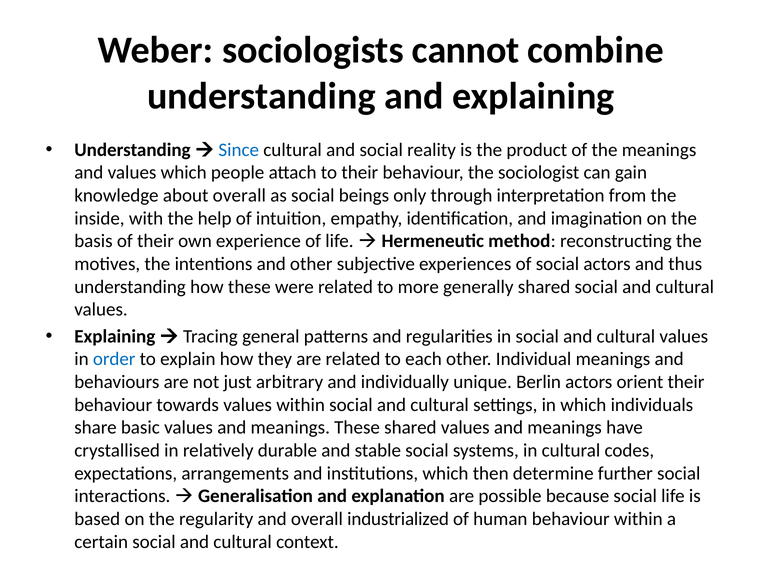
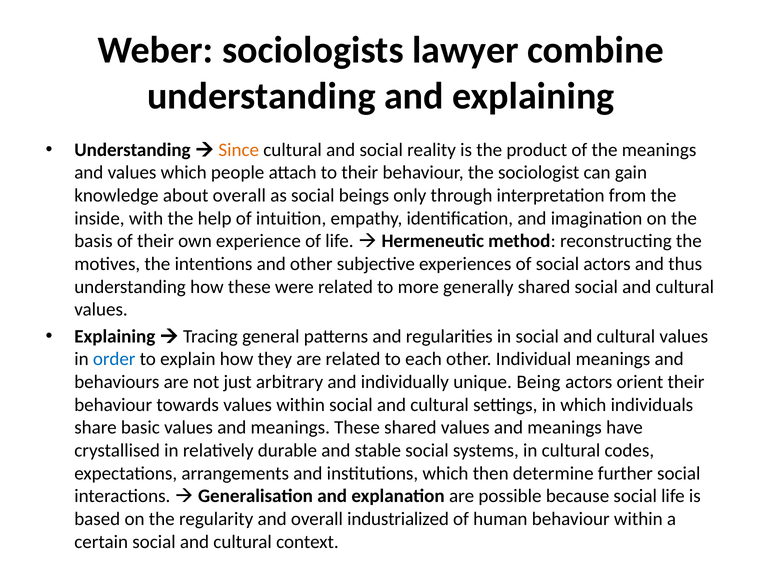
cannot: cannot -> lawyer
Since colour: blue -> orange
Berlin: Berlin -> Being
